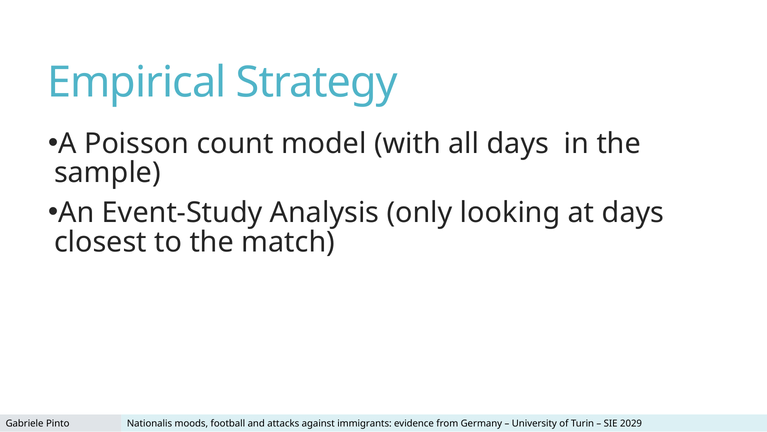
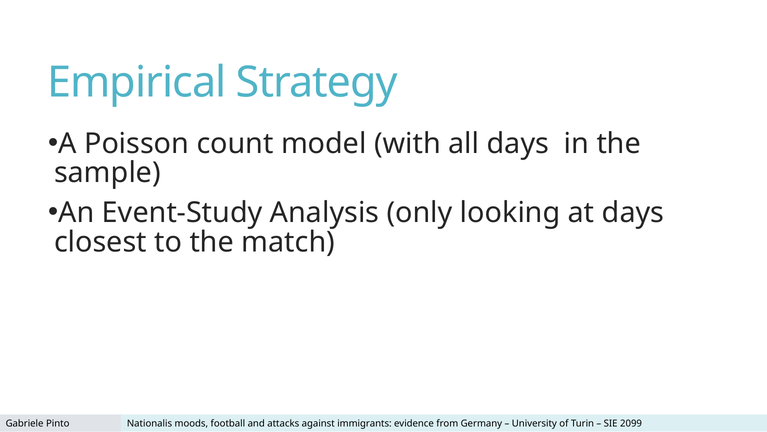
2029: 2029 -> 2099
